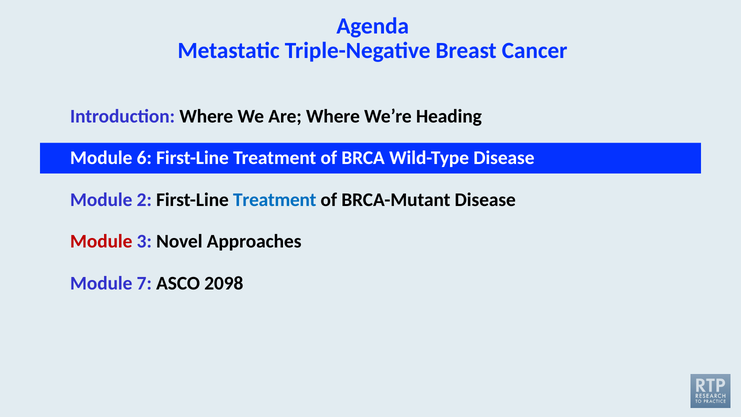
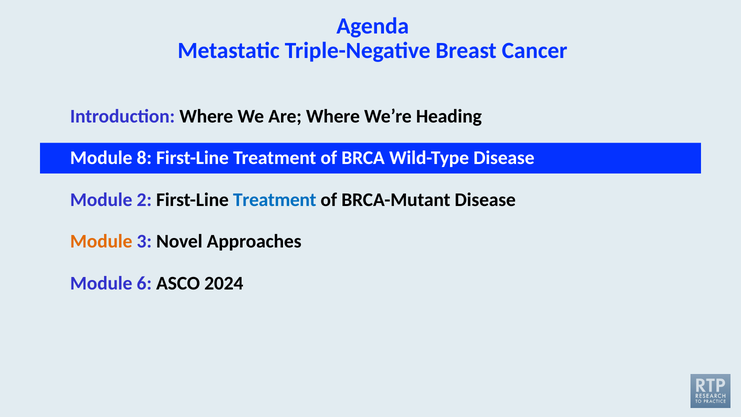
6: 6 -> 8
Module at (101, 241) colour: red -> orange
7: 7 -> 6
2098: 2098 -> 2024
